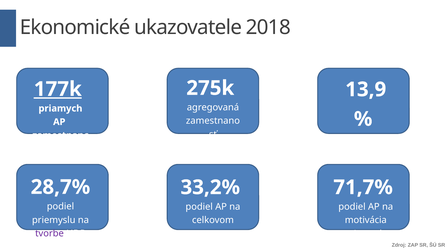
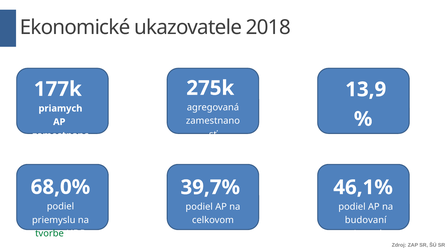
177k underline: present -> none
28,7%: 28,7% -> 68,0%
33,2%: 33,2% -> 39,7%
71,7%: 71,7% -> 46,1%
motivácia: motivácia -> budovaní
tvorbe colour: purple -> green
